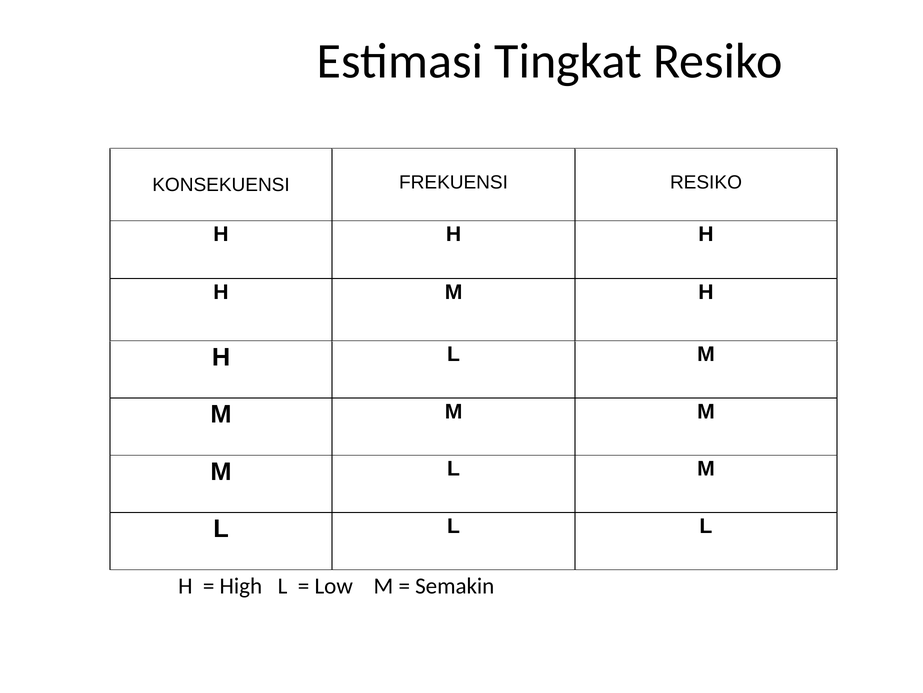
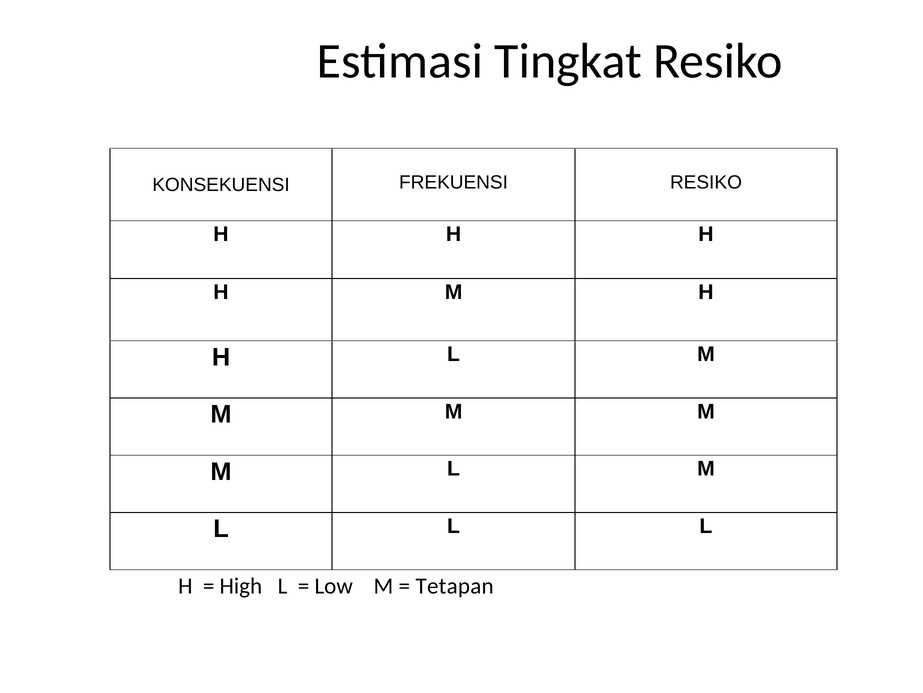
Semakin: Semakin -> Tetapan
